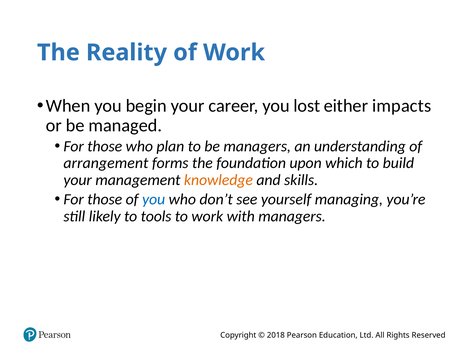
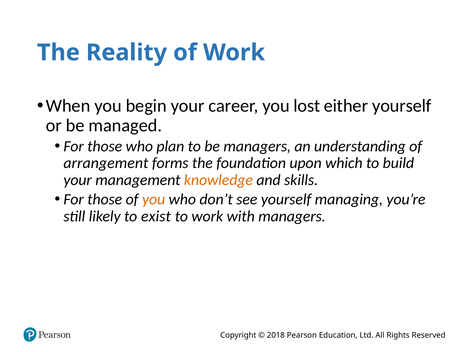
either impacts: impacts -> yourself
you at (154, 200) colour: blue -> orange
tools: tools -> exist
